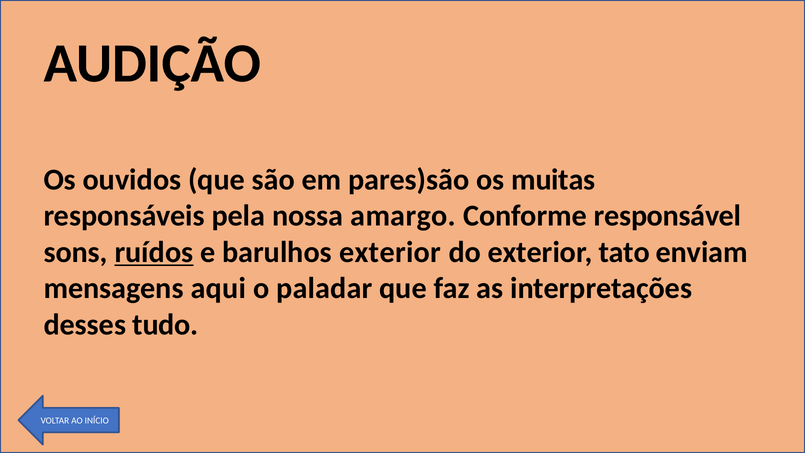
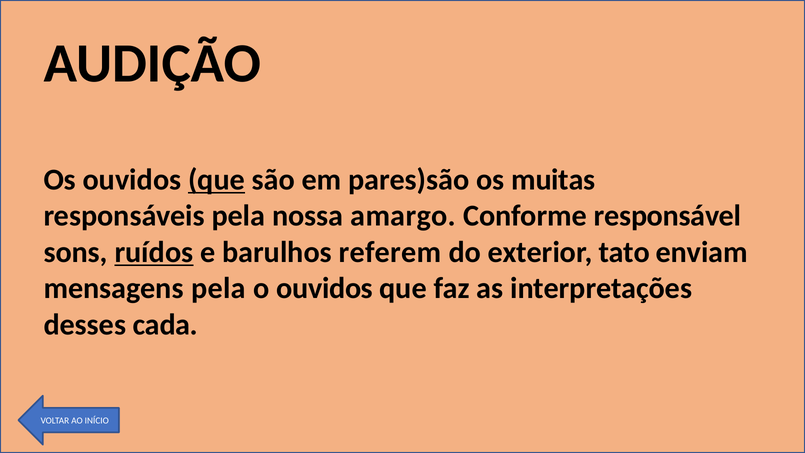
que at (217, 180) underline: none -> present
barulhos exterior: exterior -> referem
mensagens aqui: aqui -> pela
o paladar: paladar -> ouvidos
tudo: tudo -> cada
